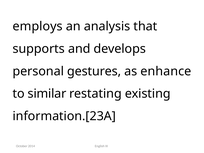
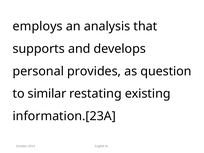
gestures: gestures -> provides
enhance: enhance -> question
